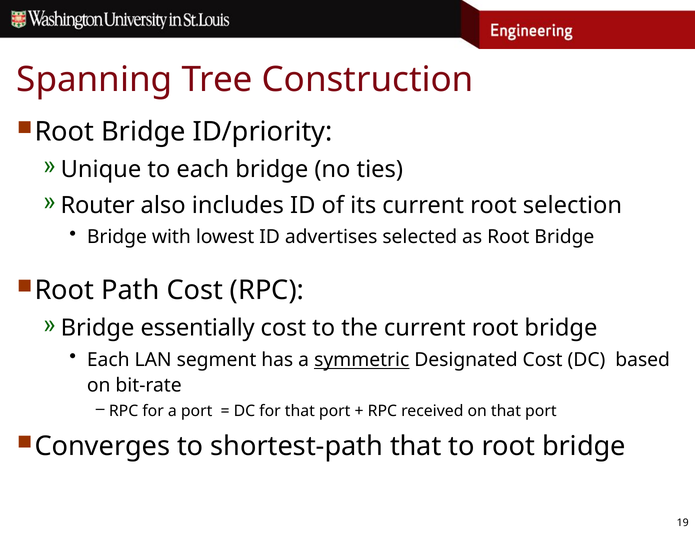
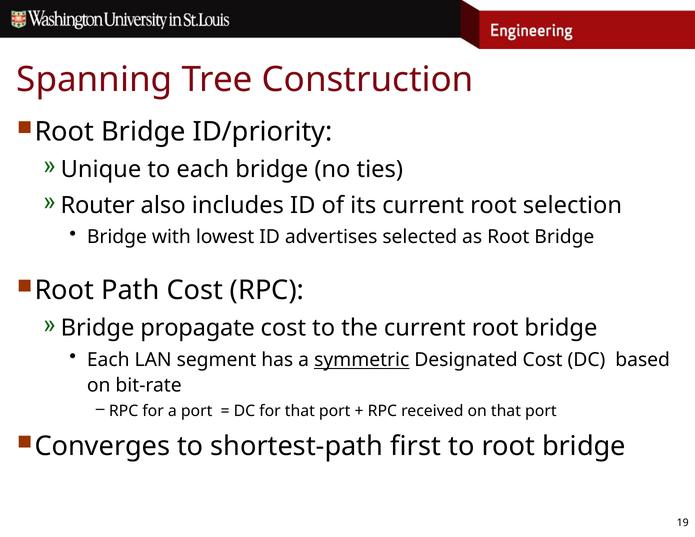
essentially: essentially -> propagate
shortest-path that: that -> first
